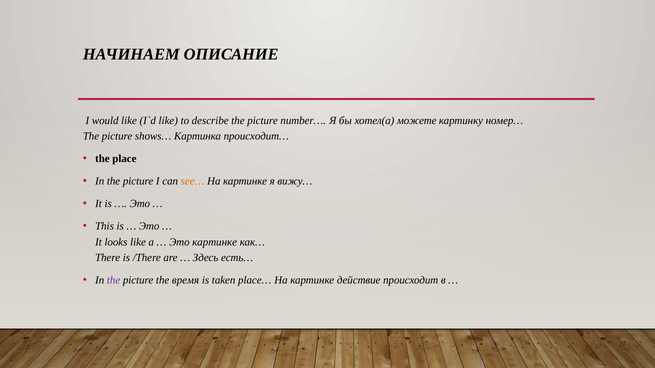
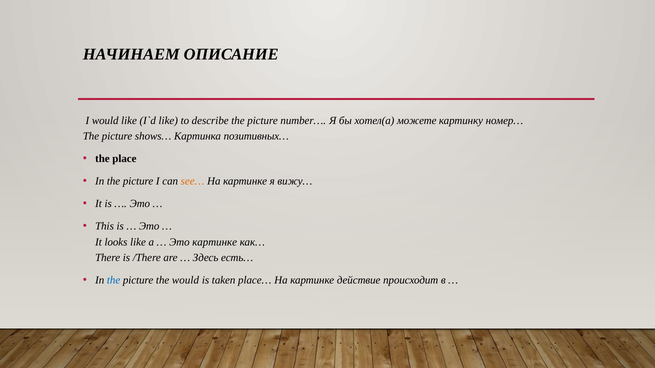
происходит…: происходит… -> позитивных…
the at (114, 280) colour: purple -> blue
the время: время -> would
